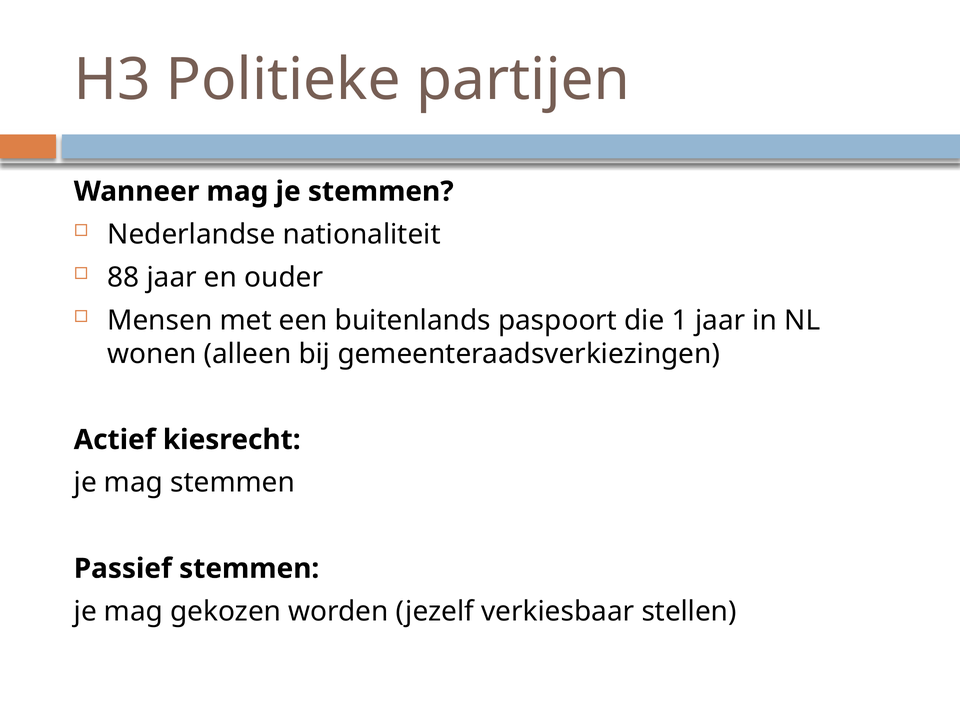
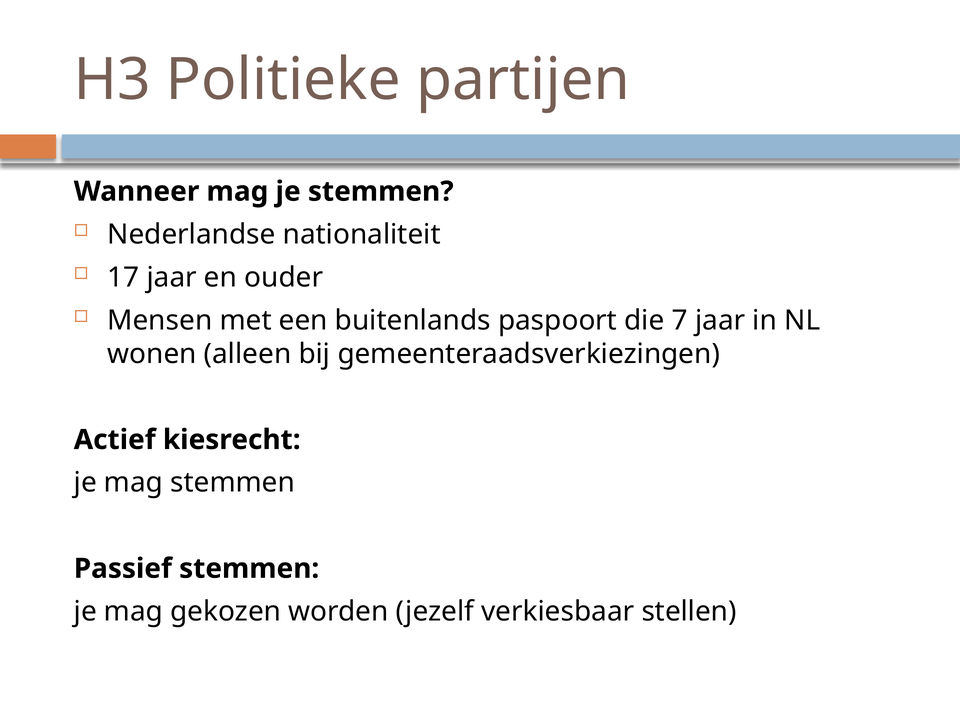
88: 88 -> 17
1: 1 -> 7
